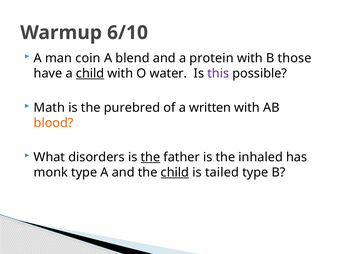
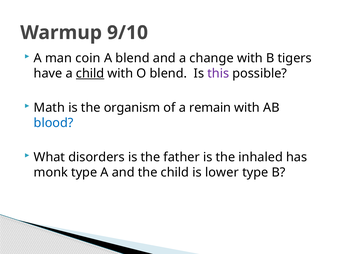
6/10: 6/10 -> 9/10
protein: protein -> change
those: those -> tigers
O water: water -> blend
purebred: purebred -> organism
written: written -> remain
blood colour: orange -> blue
the at (150, 157) underline: present -> none
child at (175, 172) underline: present -> none
tailed: tailed -> lower
